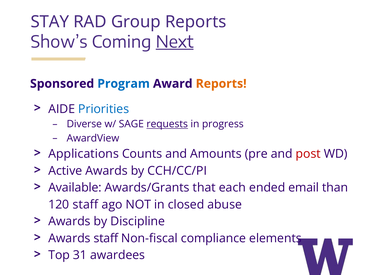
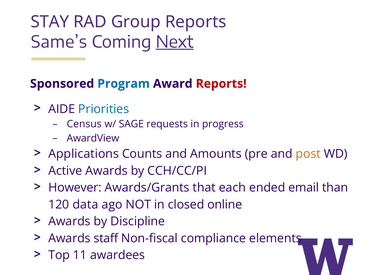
Show’s: Show’s -> Same’s
Reports at (221, 84) colour: orange -> red
Diverse: Diverse -> Census
requests underline: present -> none
post colour: red -> orange
Available: Available -> However
120 staff: staff -> data
abuse: abuse -> online
31: 31 -> 11
